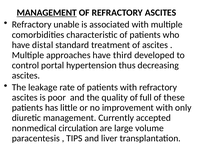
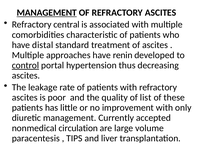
unable: unable -> central
third: third -> renin
control underline: none -> present
full: full -> list
